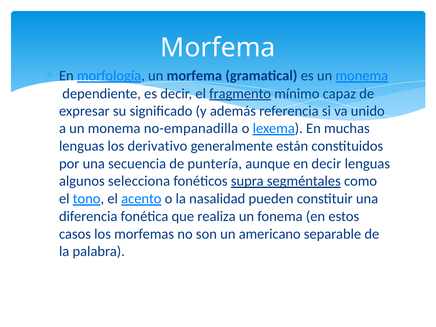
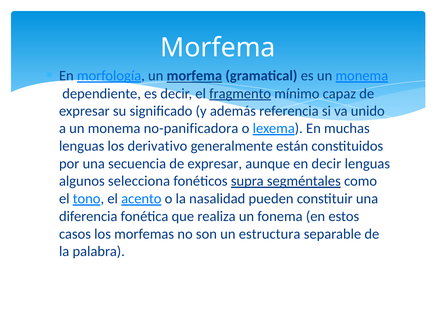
morfema at (194, 76) underline: none -> present
no-empanadilla: no-empanadilla -> no-panificadora
secuencia de puntería: puntería -> expresar
americano: americano -> estructura
